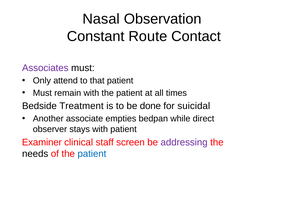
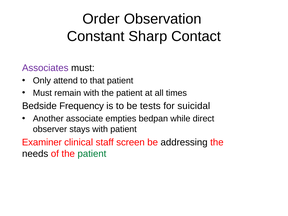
Nasal: Nasal -> Order
Route: Route -> Sharp
Treatment: Treatment -> Frequency
done: done -> tests
addressing colour: purple -> black
patient at (92, 154) colour: blue -> green
